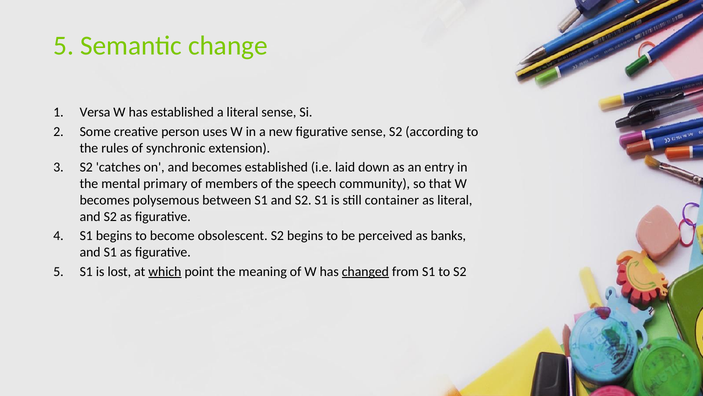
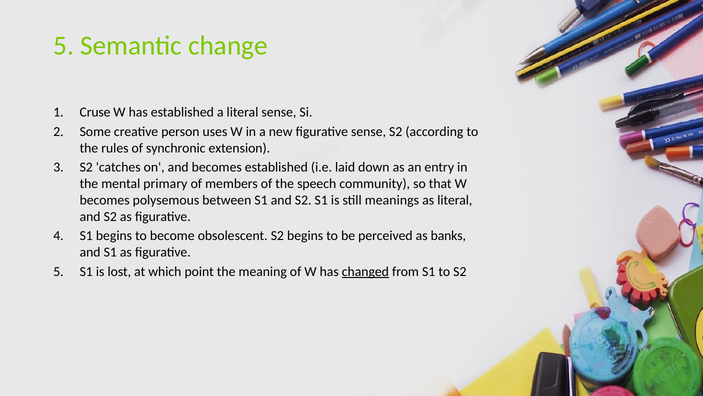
Versa: Versa -> Cruse
container: container -> meanings
which underline: present -> none
